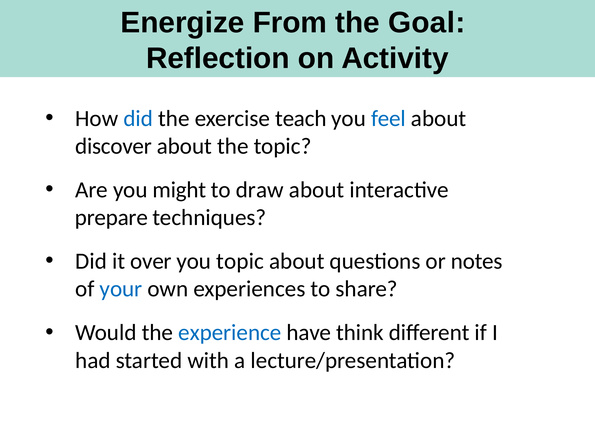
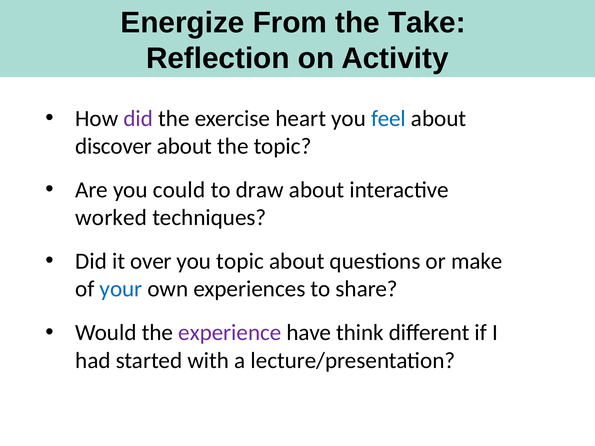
Goal: Goal -> Take
did at (138, 119) colour: blue -> purple
teach: teach -> heart
might: might -> could
prepare: prepare -> worked
notes: notes -> make
experience colour: blue -> purple
